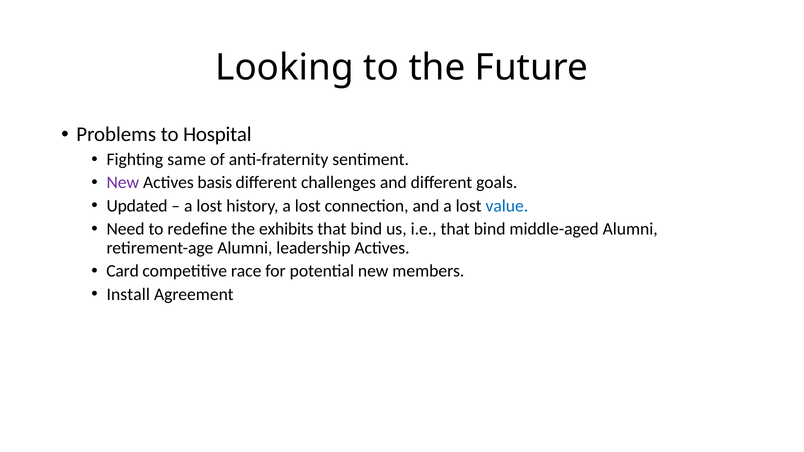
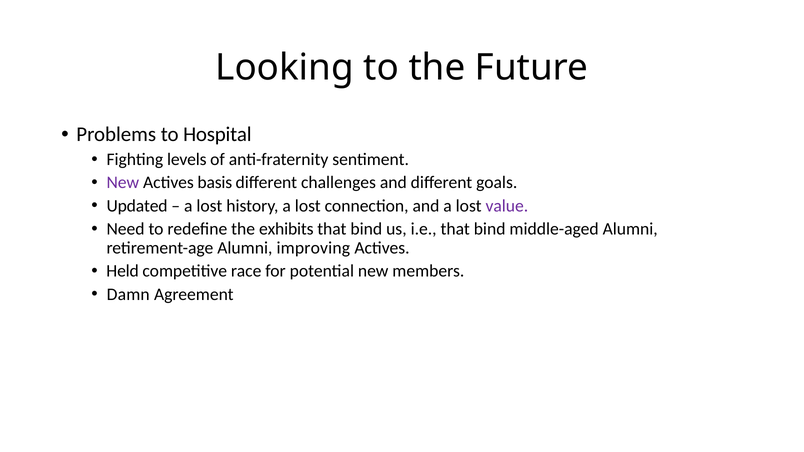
same: same -> levels
value colour: blue -> purple
leadership: leadership -> improving
Card: Card -> Held
Install: Install -> Damn
